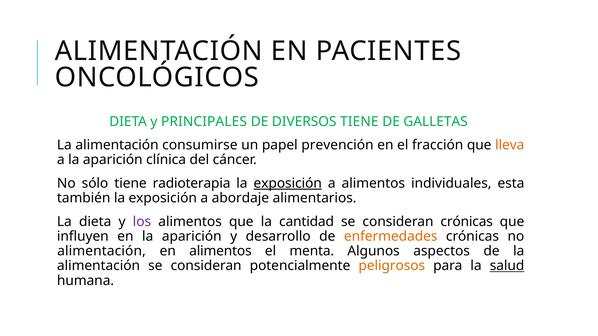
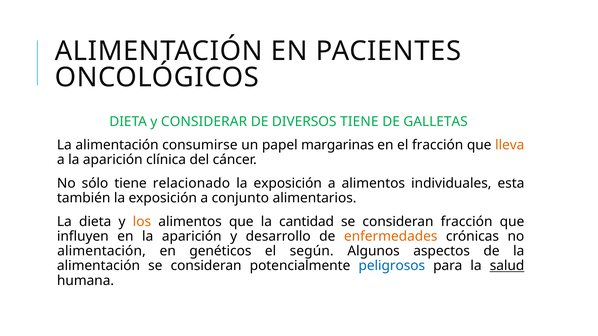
PRINCIPALES: PRINCIPALES -> CONSIDERAR
prevención: prevención -> margarinas
radioterapia: radioterapia -> relacionado
exposición at (288, 183) underline: present -> none
abordaje: abordaje -> conjunto
los colour: purple -> orange
consideran crónicas: crónicas -> fracción
en alimentos: alimentos -> genéticos
menta: menta -> según
peligrosos colour: orange -> blue
